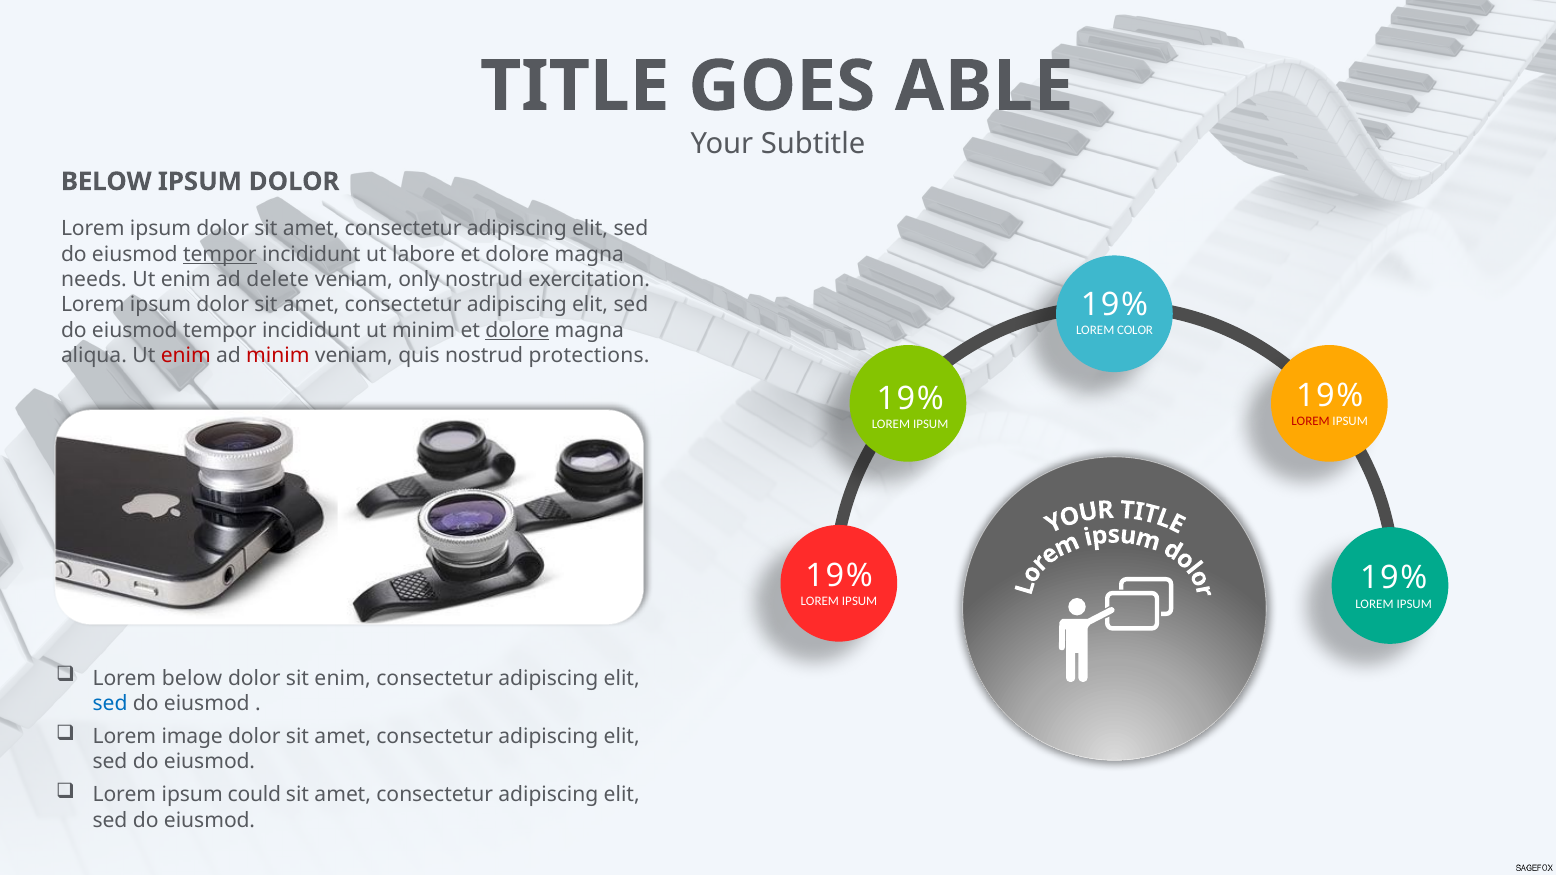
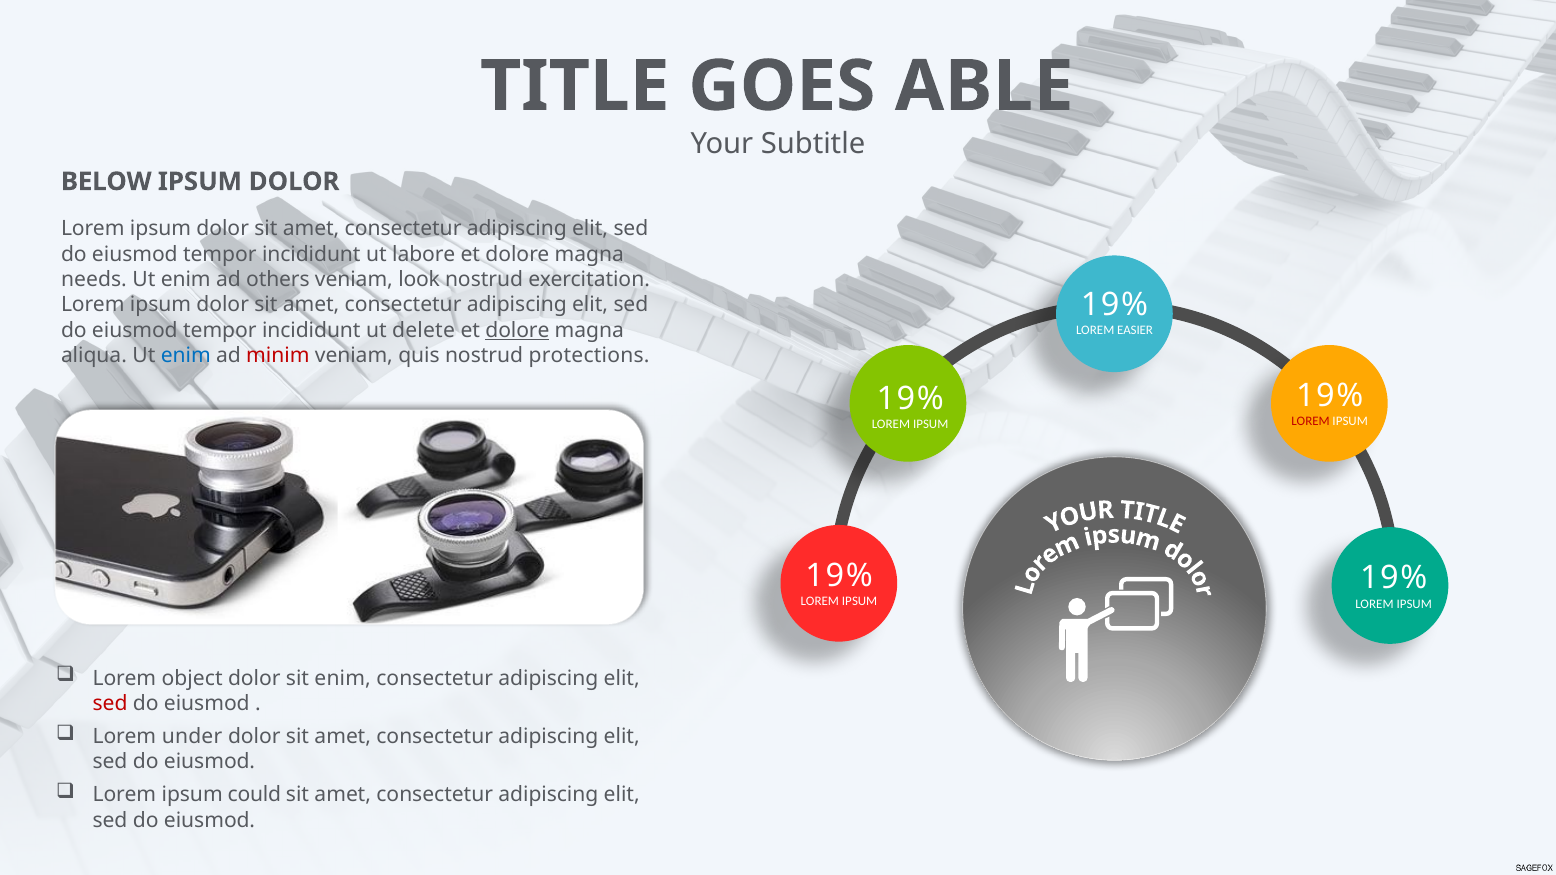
tempor at (220, 254) underline: present -> none
delete: delete -> others
only: only -> look
ut minim: minim -> delete
COLOR: COLOR -> EASIER
enim at (186, 356) colour: red -> blue
Lorem below: below -> object
sed at (110, 704) colour: blue -> red
image: image -> under
